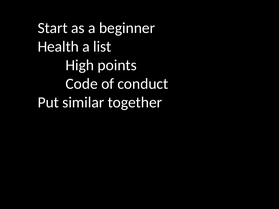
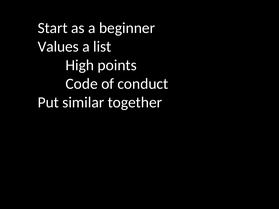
Health: Health -> Values
